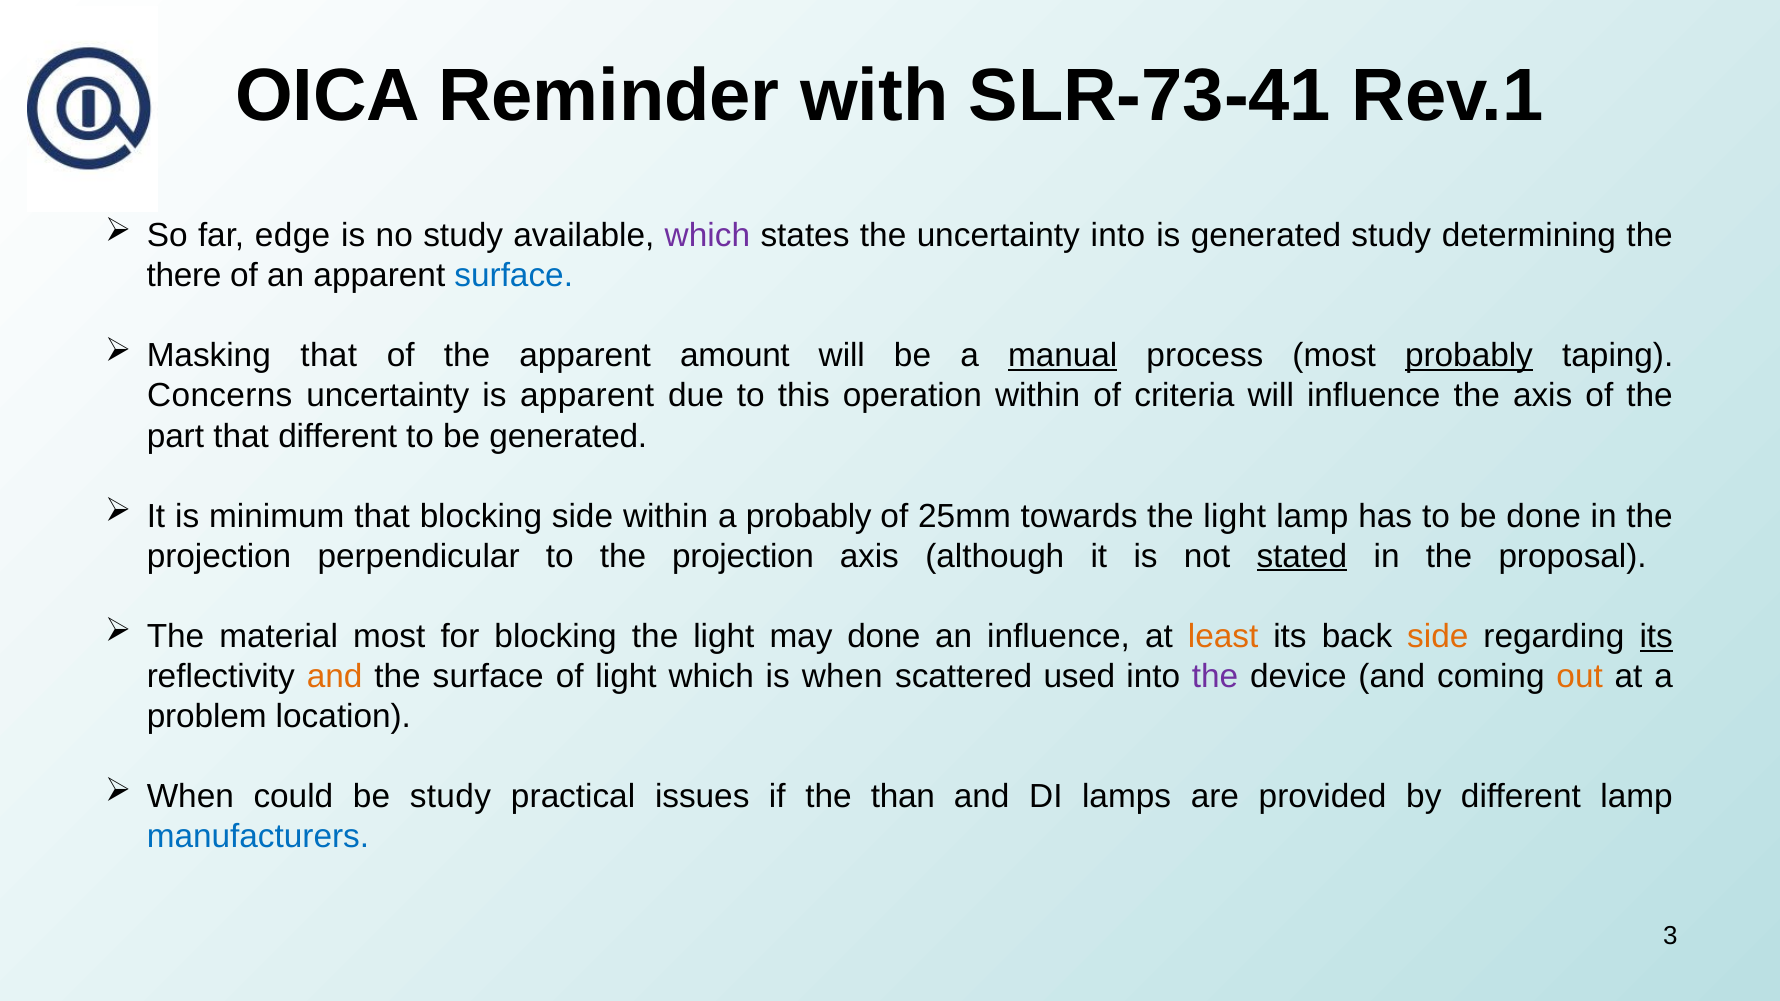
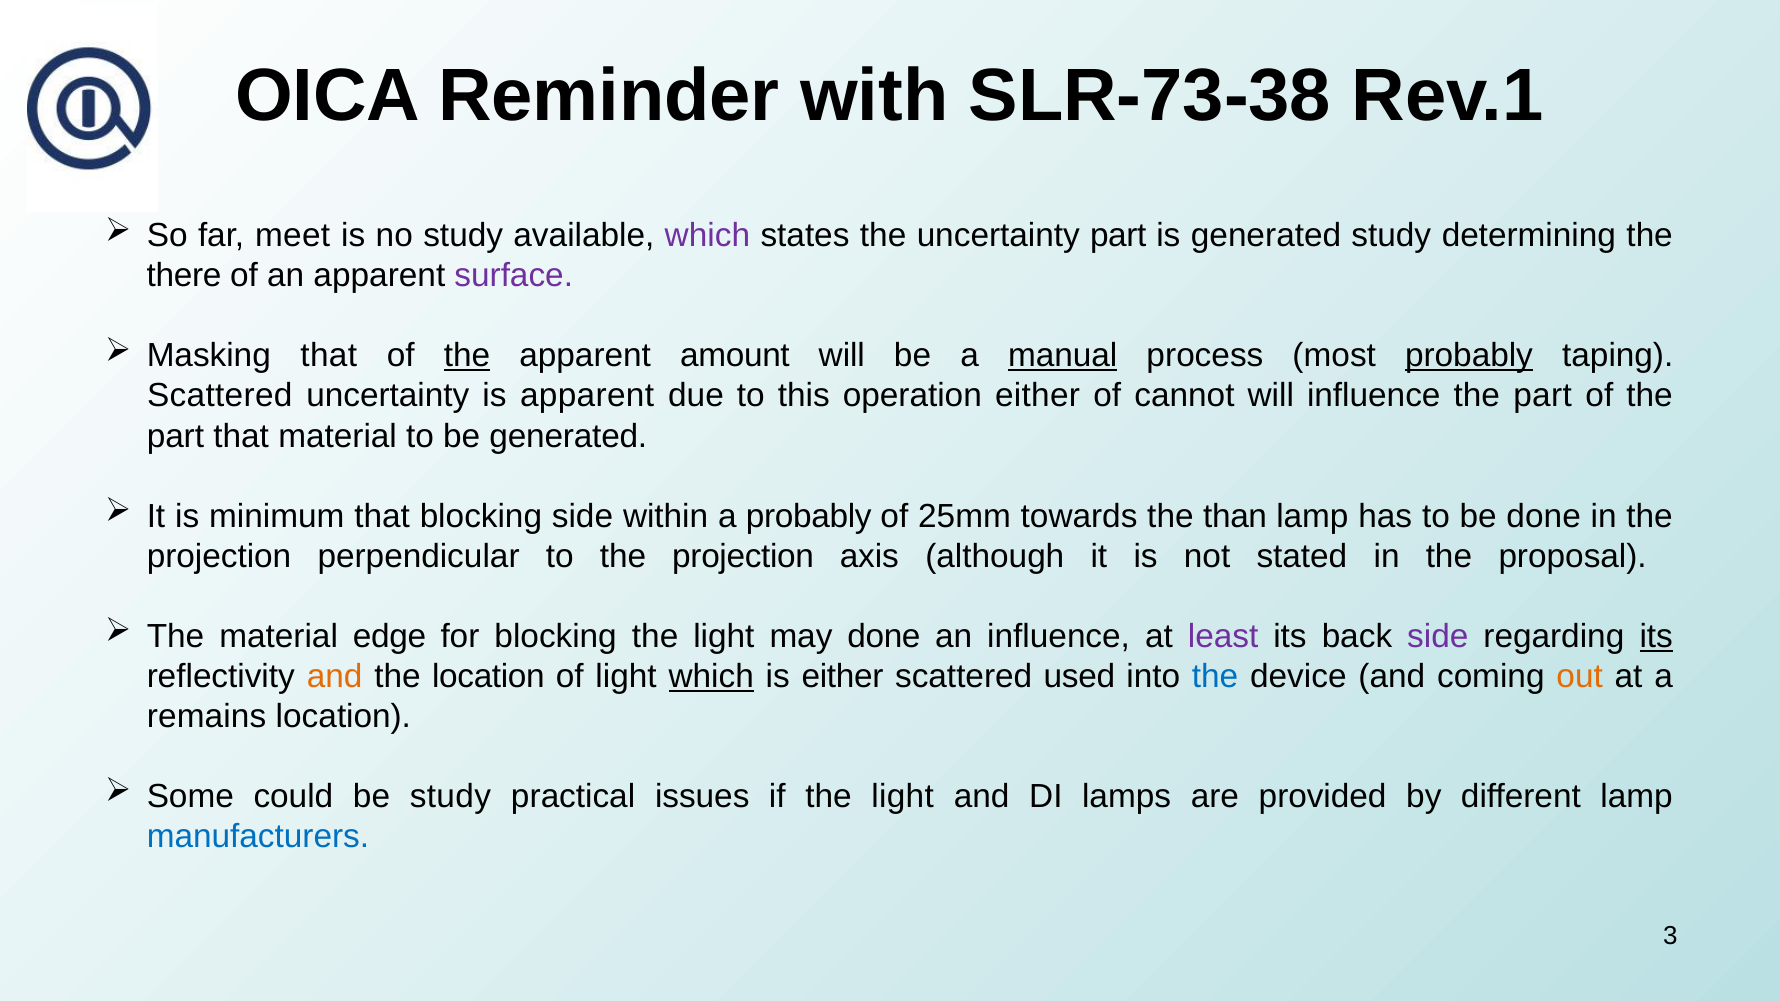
SLR-73-41: SLR-73-41 -> SLR-73-38
edge: edge -> meet
uncertainty into: into -> part
surface at (514, 276) colour: blue -> purple
the at (467, 356) underline: none -> present
Concerns at (220, 396): Concerns -> Scattered
operation within: within -> either
criteria: criteria -> cannot
influence the axis: axis -> part
that different: different -> material
towards the light: light -> than
stated underline: present -> none
material most: most -> edge
least colour: orange -> purple
side at (1438, 636) colour: orange -> purple
the surface: surface -> location
which at (711, 676) underline: none -> present
is when: when -> either
the at (1215, 676) colour: purple -> blue
problem: problem -> remains
When at (190, 797): When -> Some
if the than: than -> light
